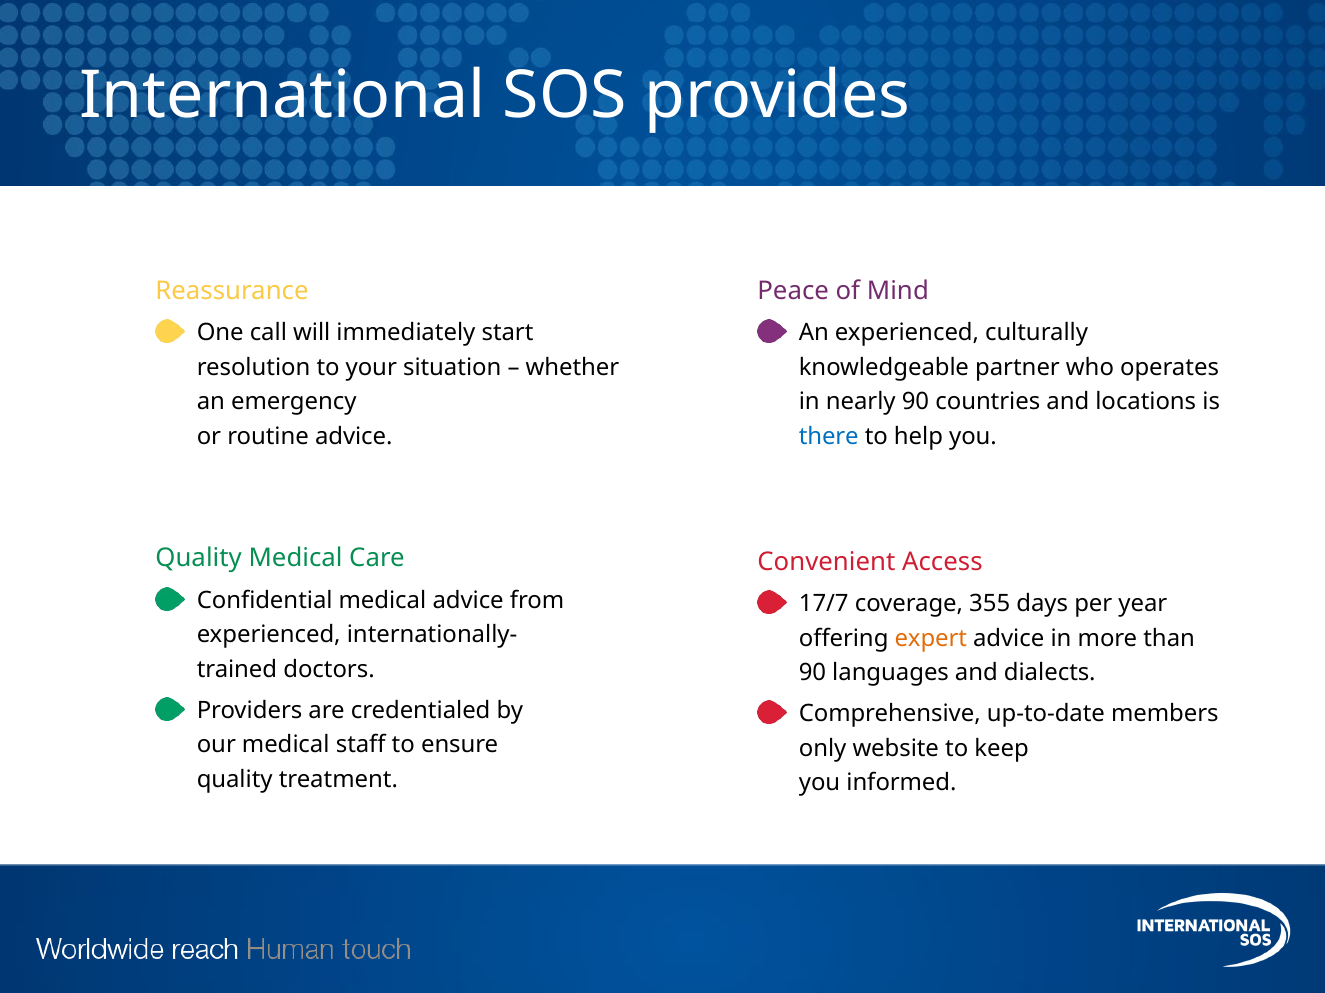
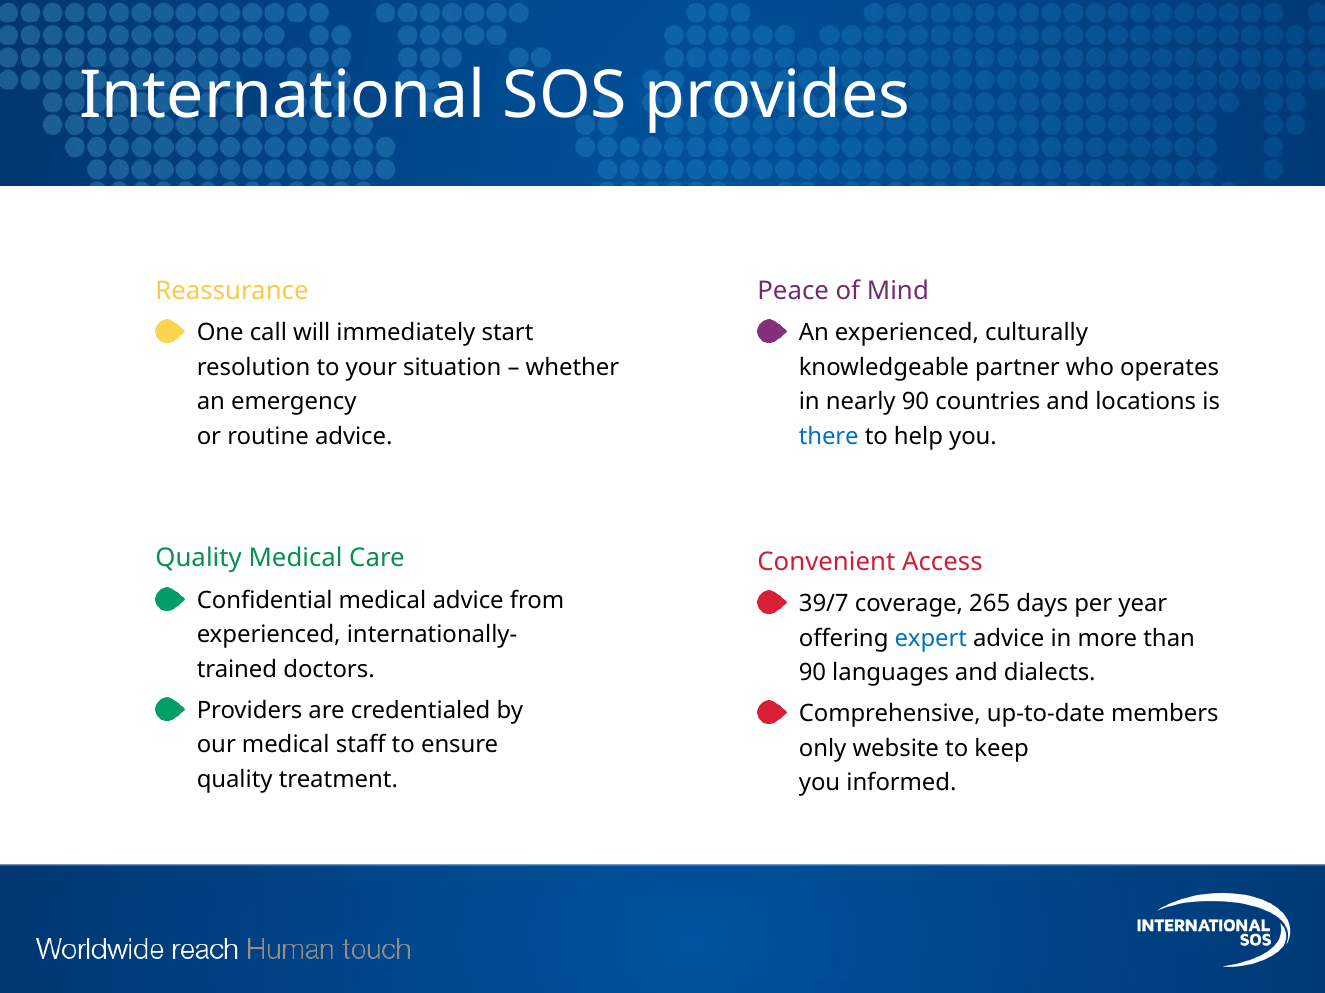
17/7: 17/7 -> 39/7
355: 355 -> 265
expert colour: orange -> blue
